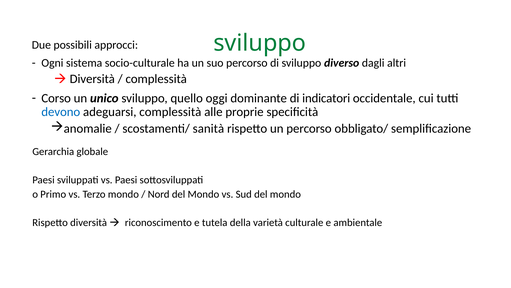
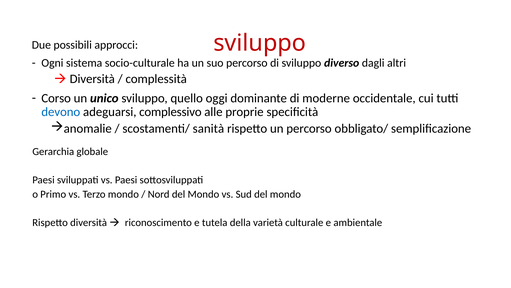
sviluppo at (260, 43) colour: green -> red
indicatori: indicatori -> moderne
adeguarsi complessità: complessità -> complessivo
